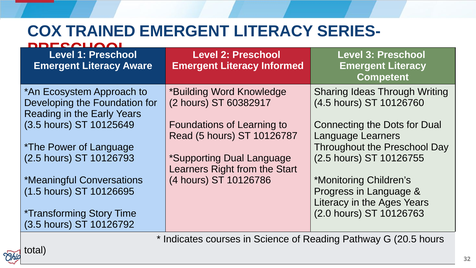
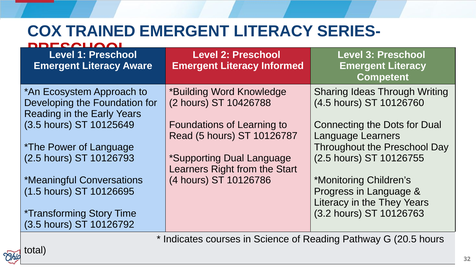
60382917: 60382917 -> 10426788
Ages: Ages -> They
2.0: 2.0 -> 3.2
